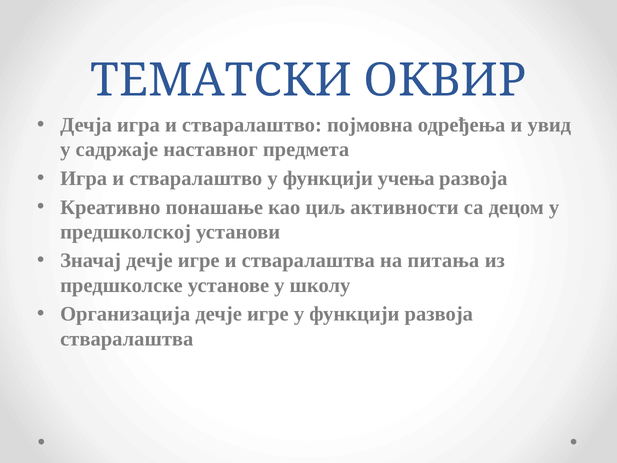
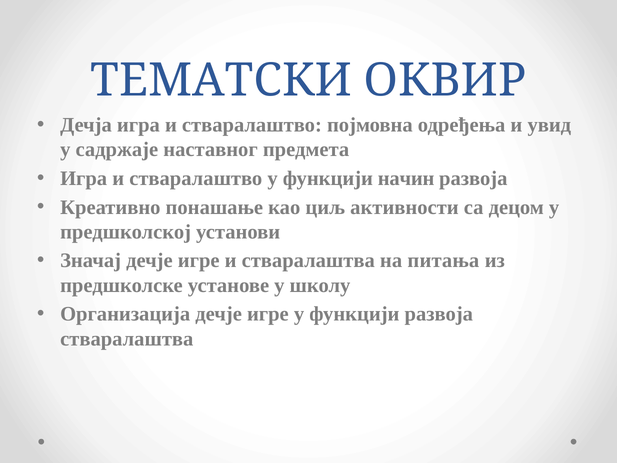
учења: учења -> начин
